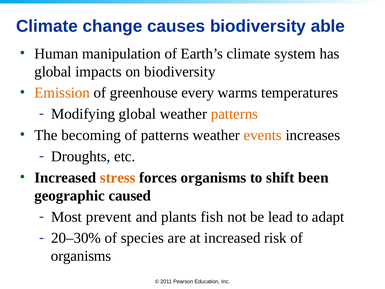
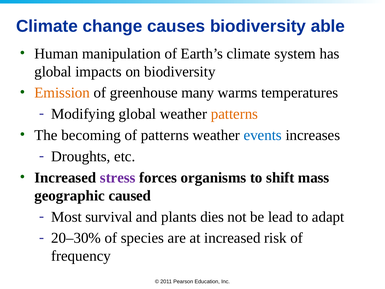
every: every -> many
events colour: orange -> blue
stress colour: orange -> purple
been: been -> mass
prevent: prevent -> survival
fish: fish -> dies
organisms at (81, 256): organisms -> frequency
